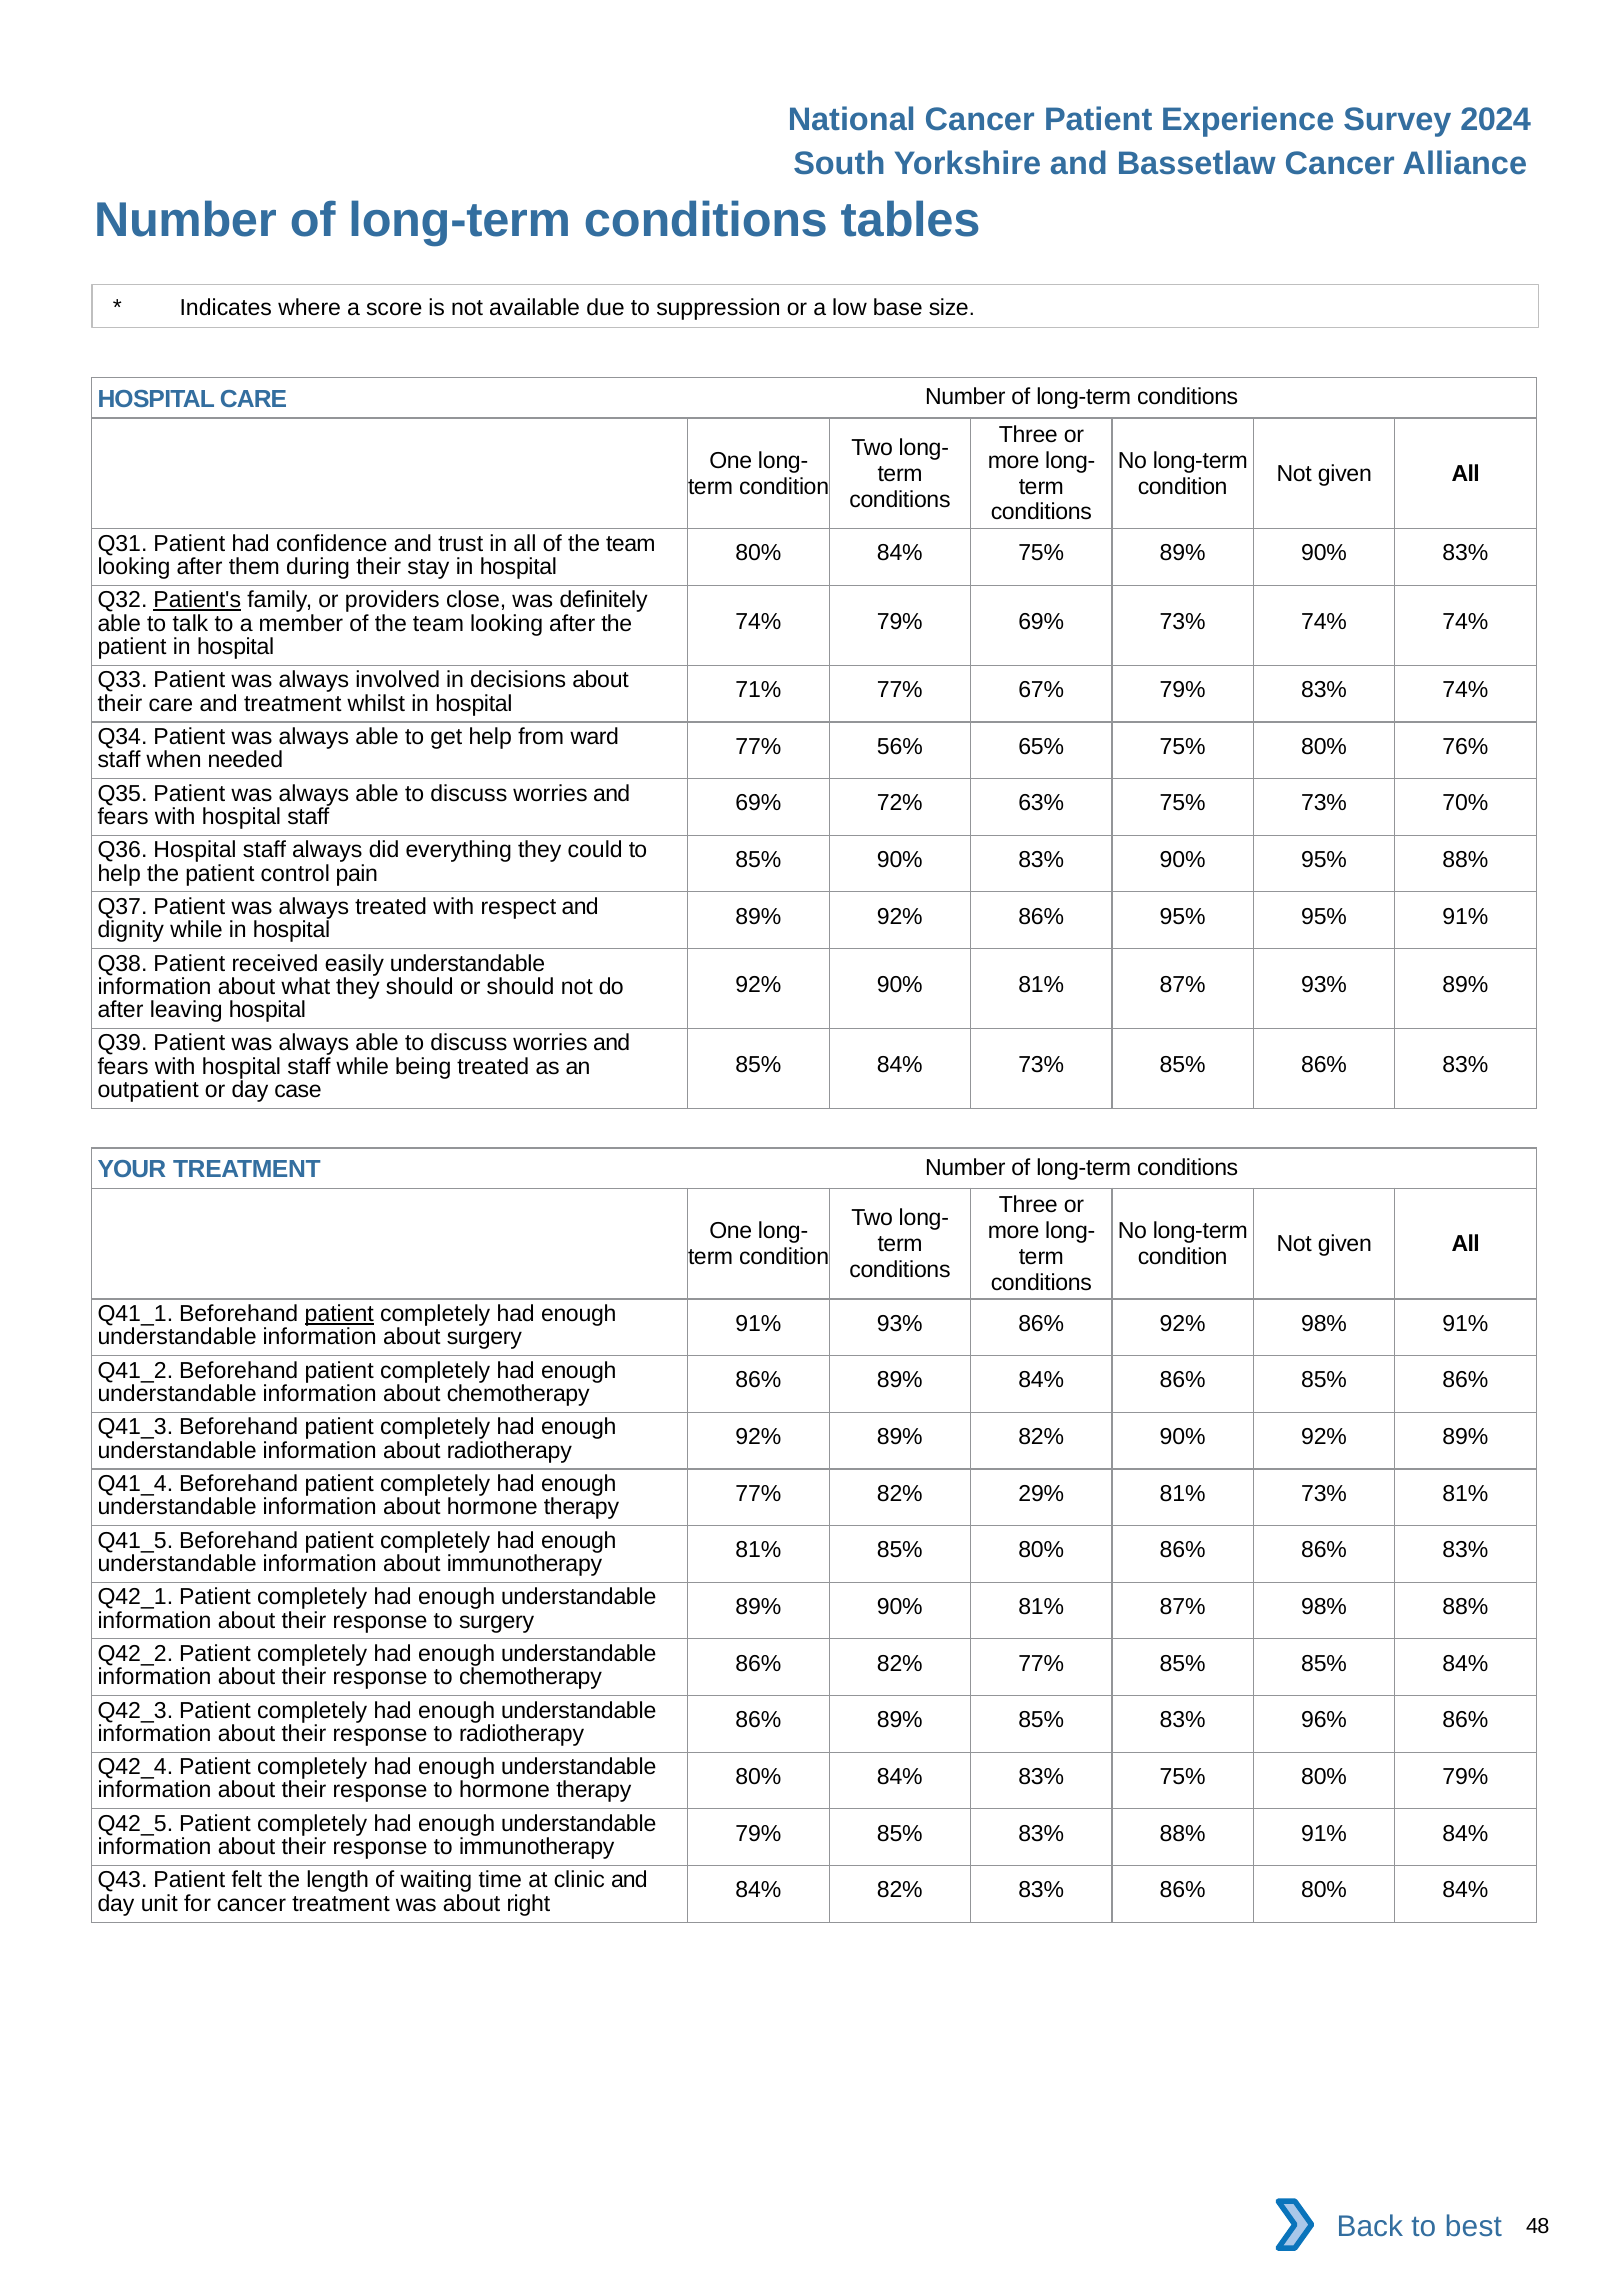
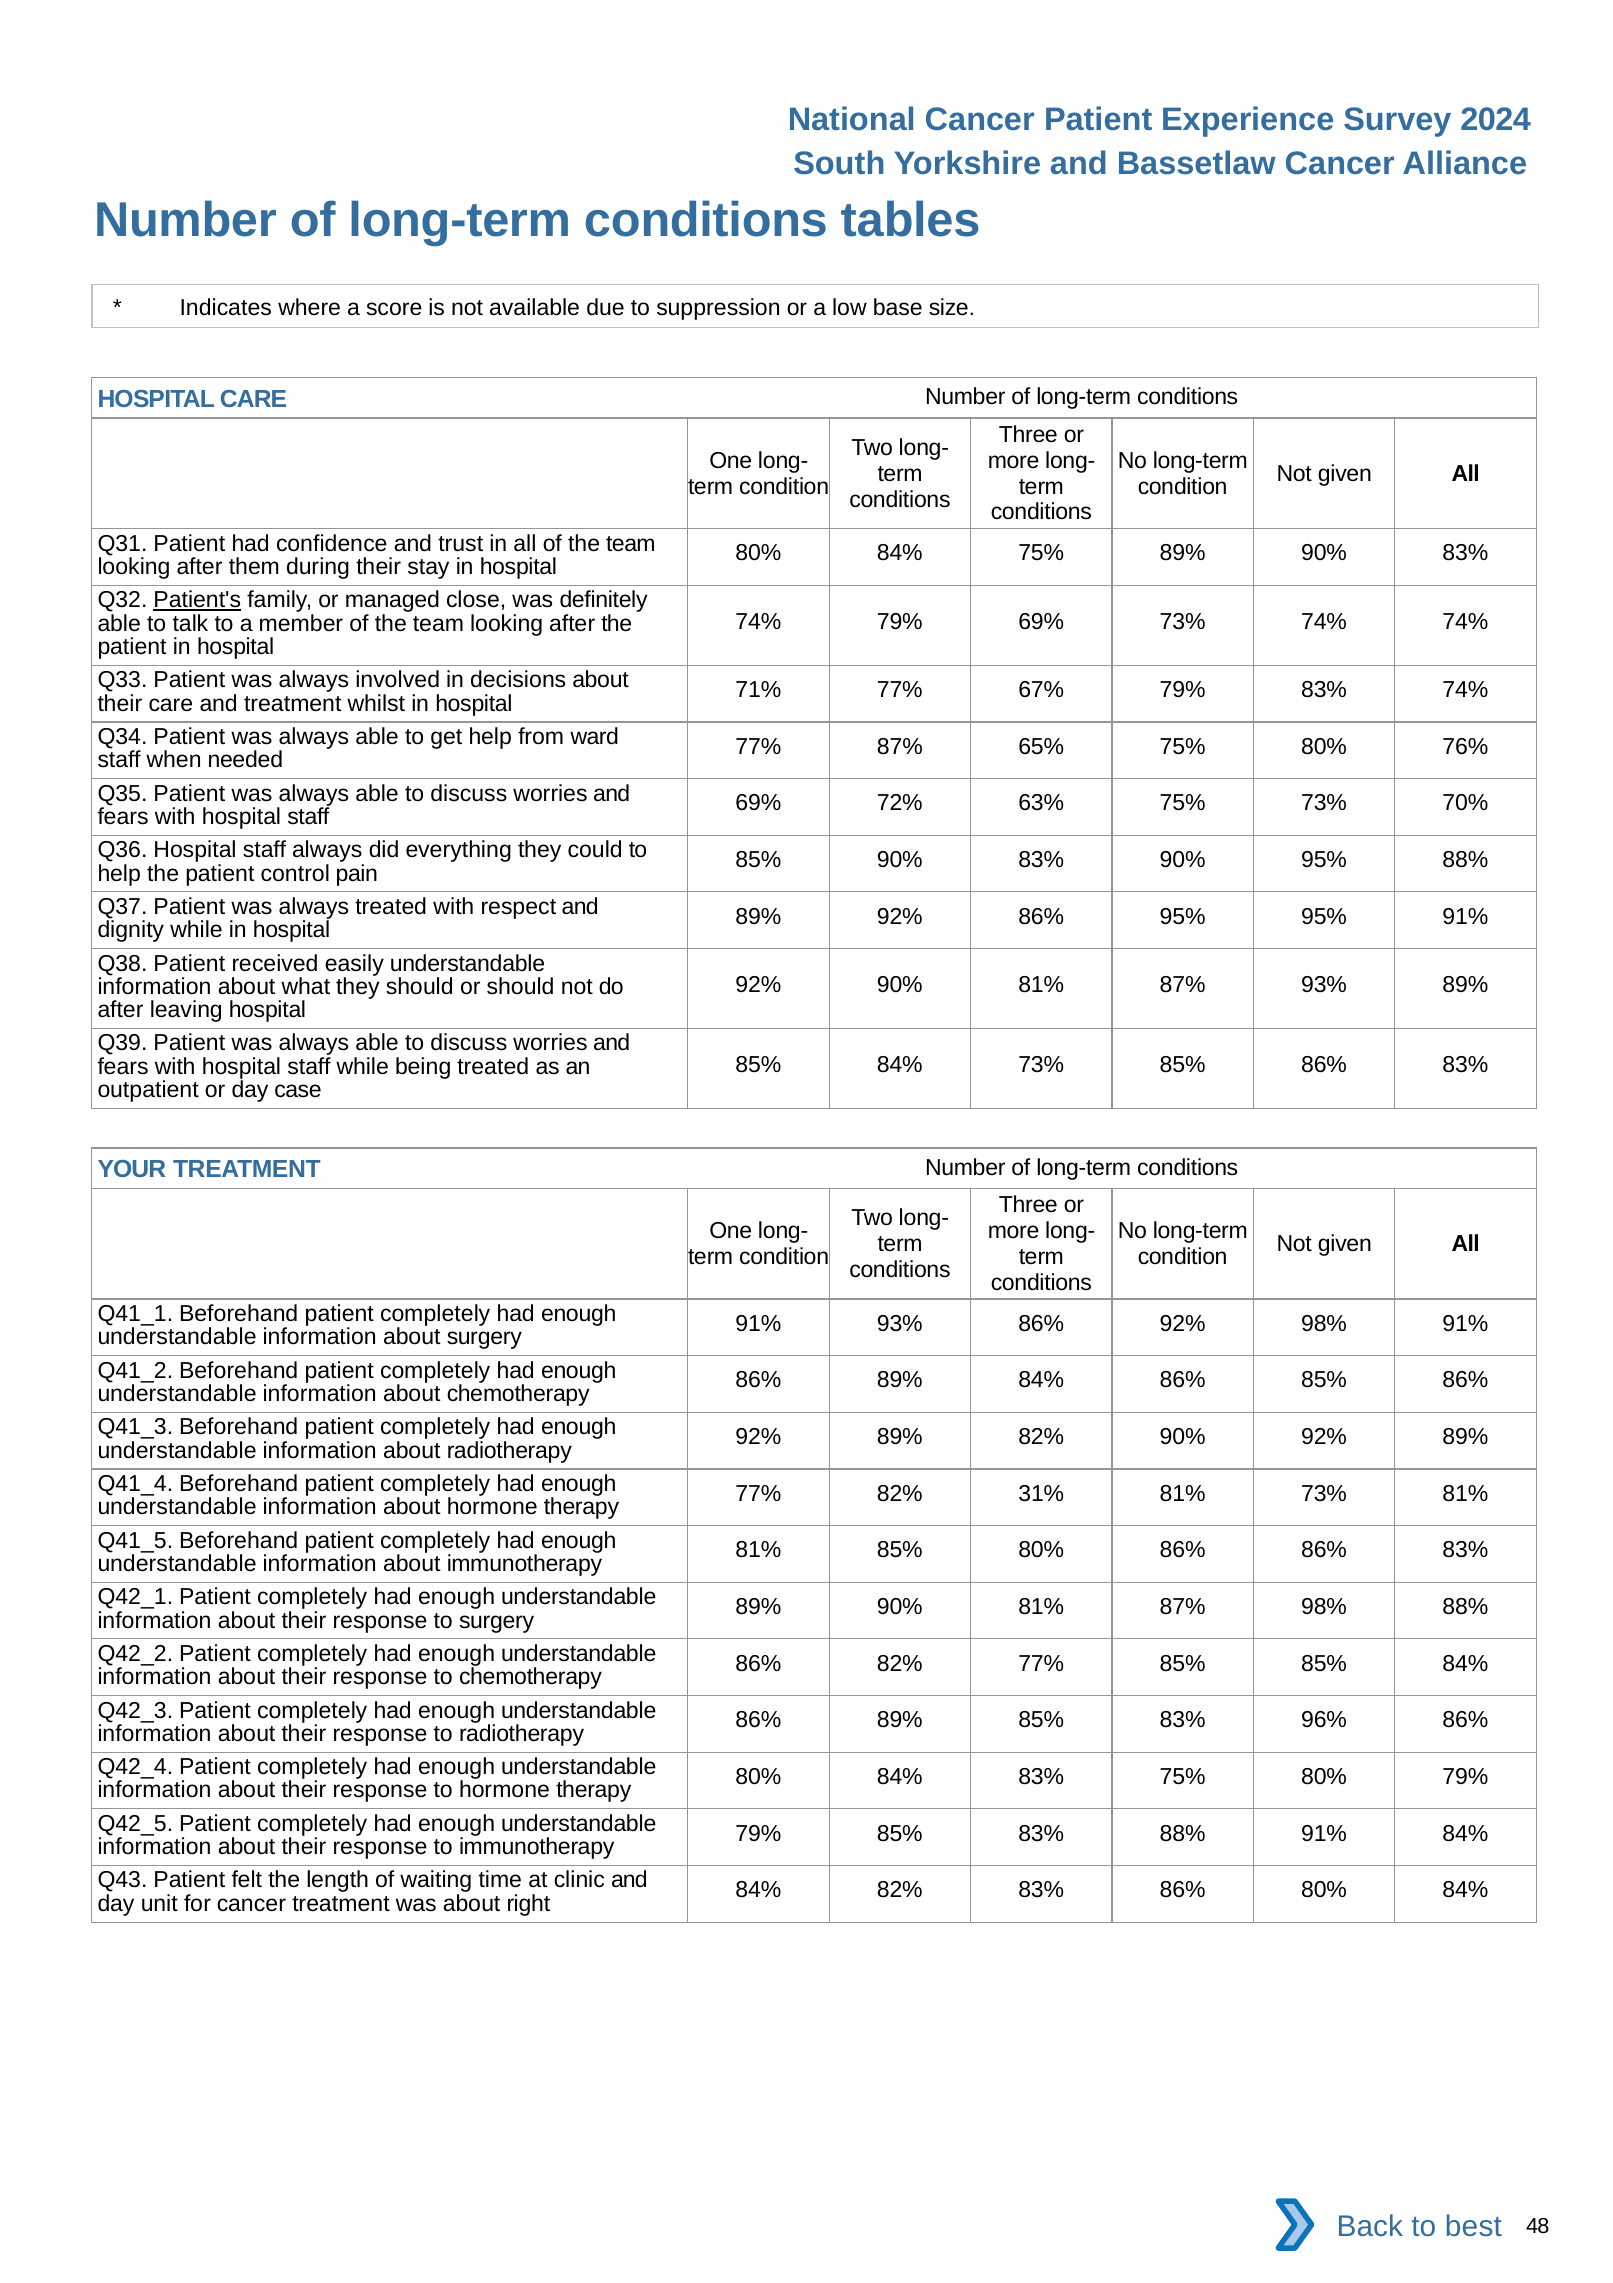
providers: providers -> managed
77% 56%: 56% -> 87%
patient at (339, 1314) underline: present -> none
29%: 29% -> 31%
